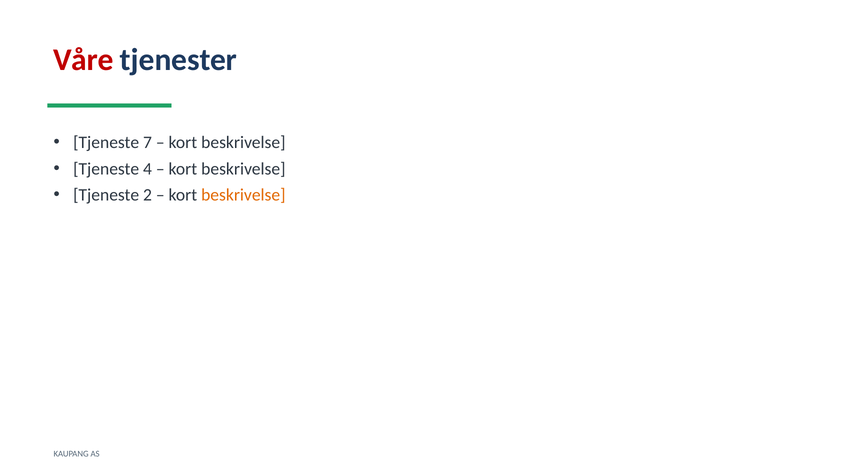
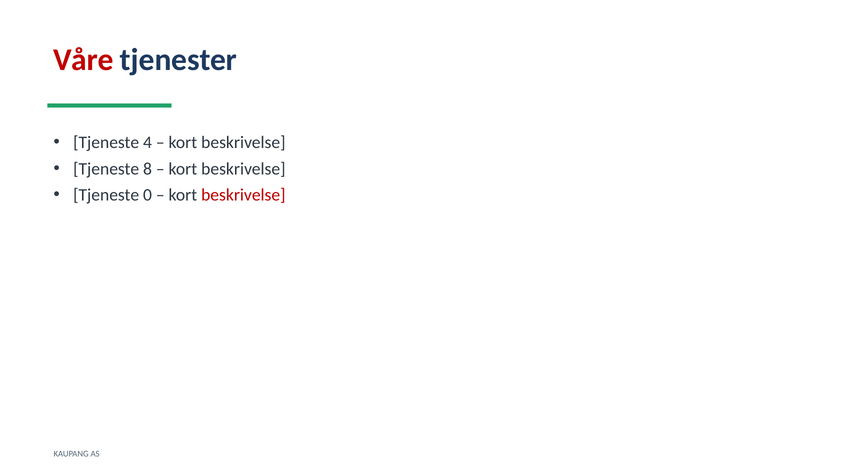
7: 7 -> 4
4: 4 -> 8
2: 2 -> 0
beskrivelse at (243, 195) colour: orange -> red
